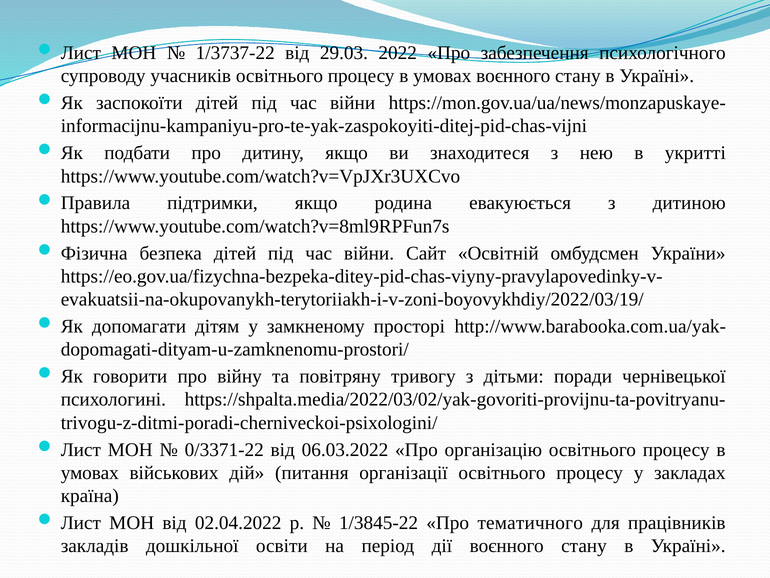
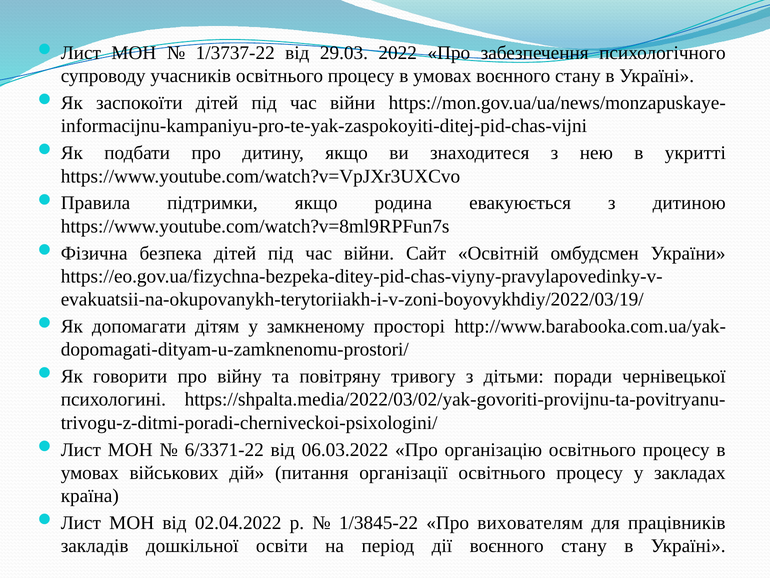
0/3371-22: 0/3371-22 -> 6/3371-22
тематичного: тематичного -> вихователям
